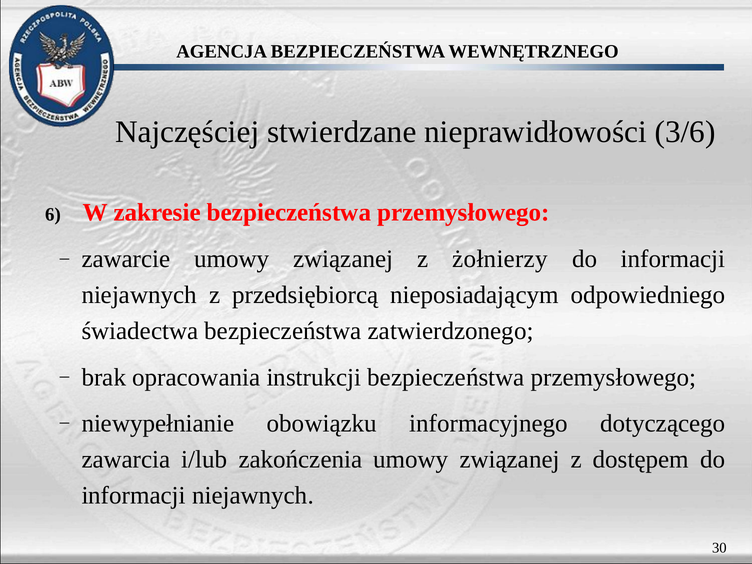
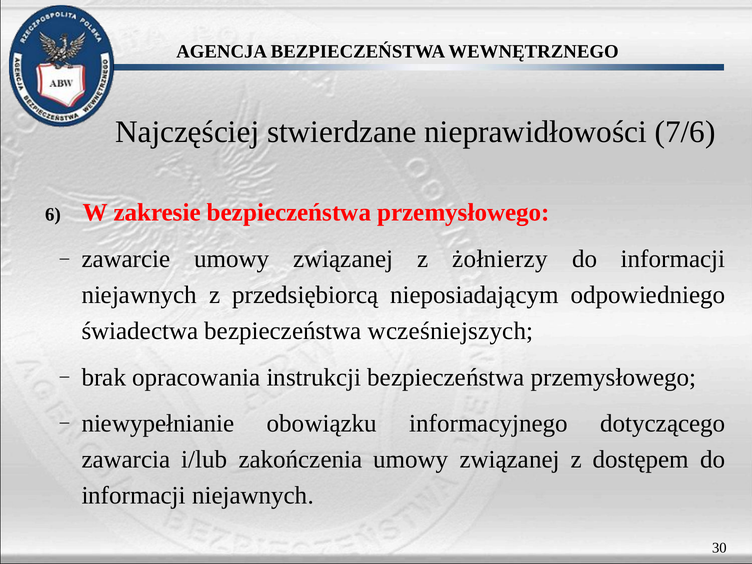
3/6: 3/6 -> 7/6
zatwierdzonego: zatwierdzonego -> wcześniejszych
